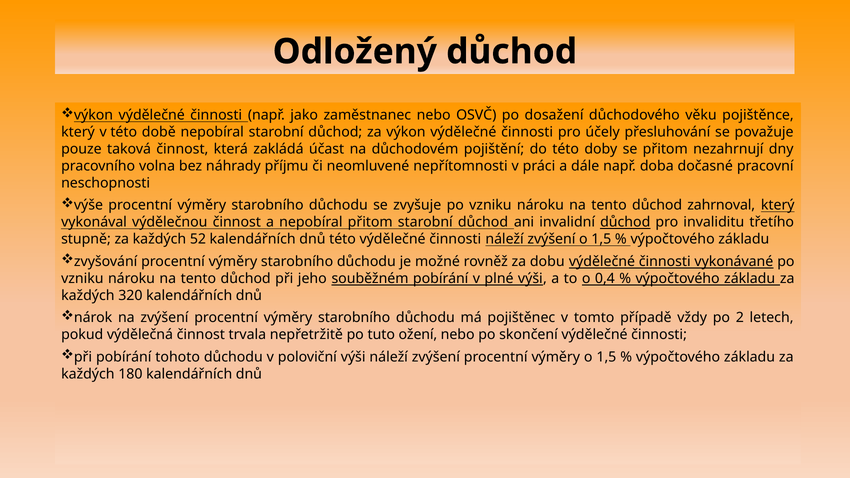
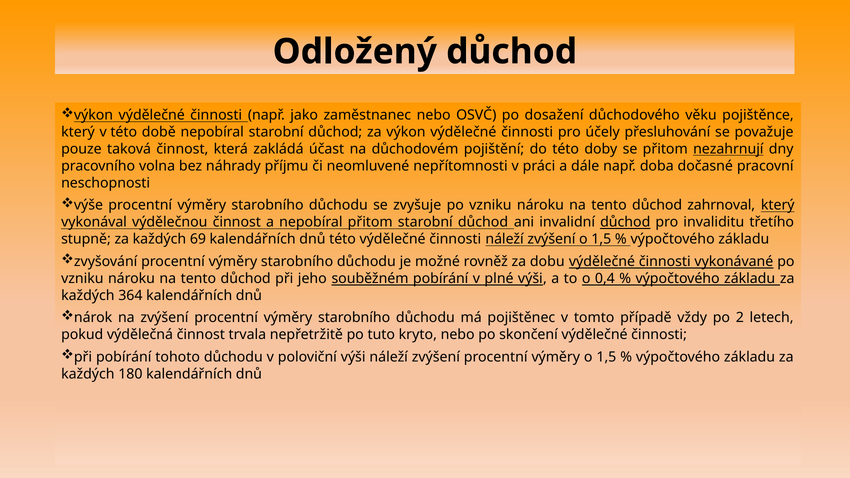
nezahrnují underline: none -> present
52: 52 -> 69
320: 320 -> 364
ožení: ožení -> kryto
